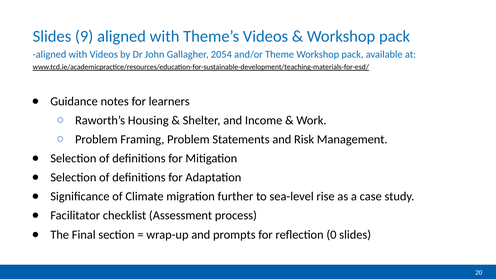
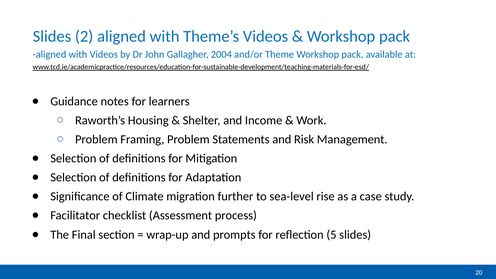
9: 9 -> 2
2054: 2054 -> 2004
0: 0 -> 5
